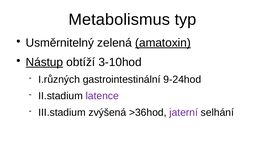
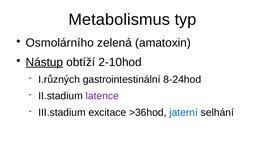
Usměrnitelný: Usměrnitelný -> Osmolárního
amatoxin underline: present -> none
3-10hod: 3-10hod -> 2-10hod
9-24hod: 9-24hod -> 8-24hod
zvýšená: zvýšená -> excitace
jaterní colour: purple -> blue
